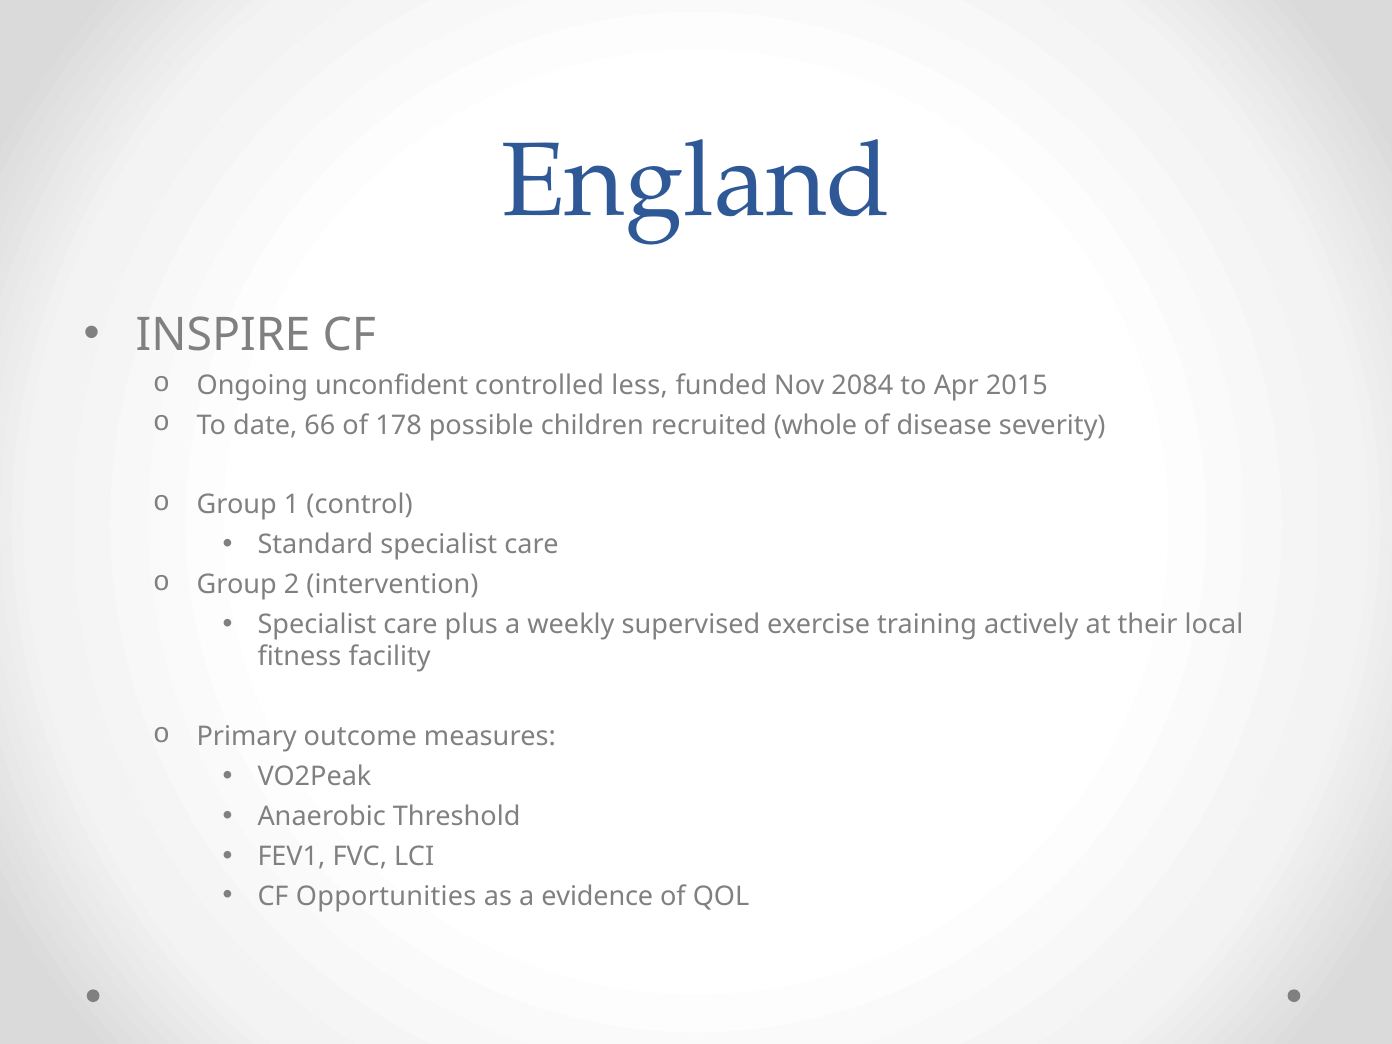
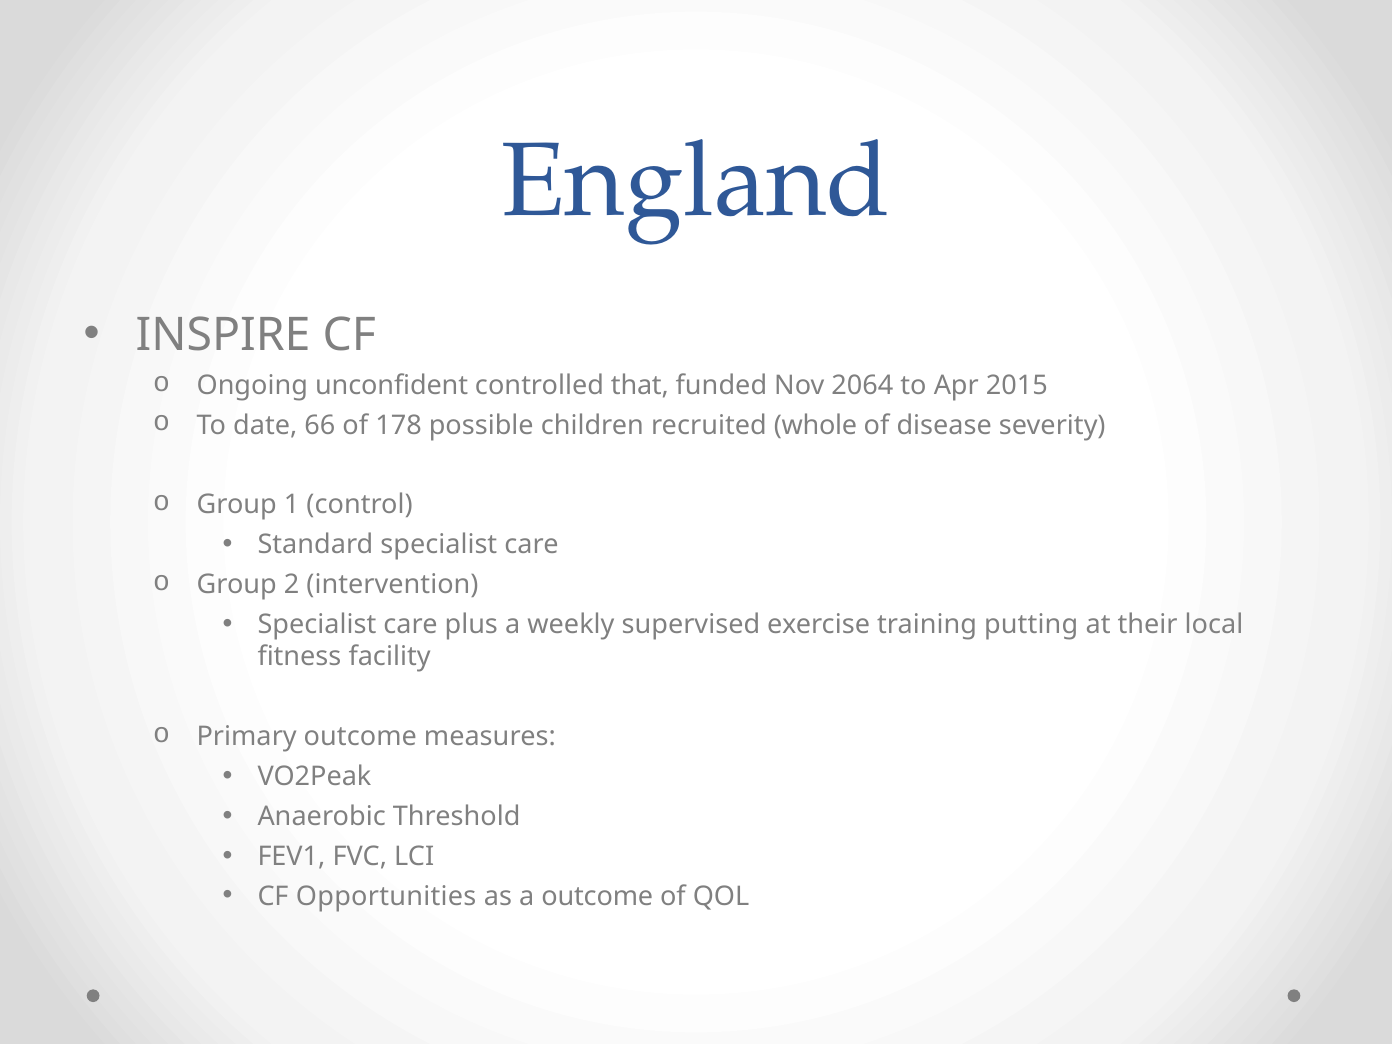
less: less -> that
2084: 2084 -> 2064
actively: actively -> putting
a evidence: evidence -> outcome
